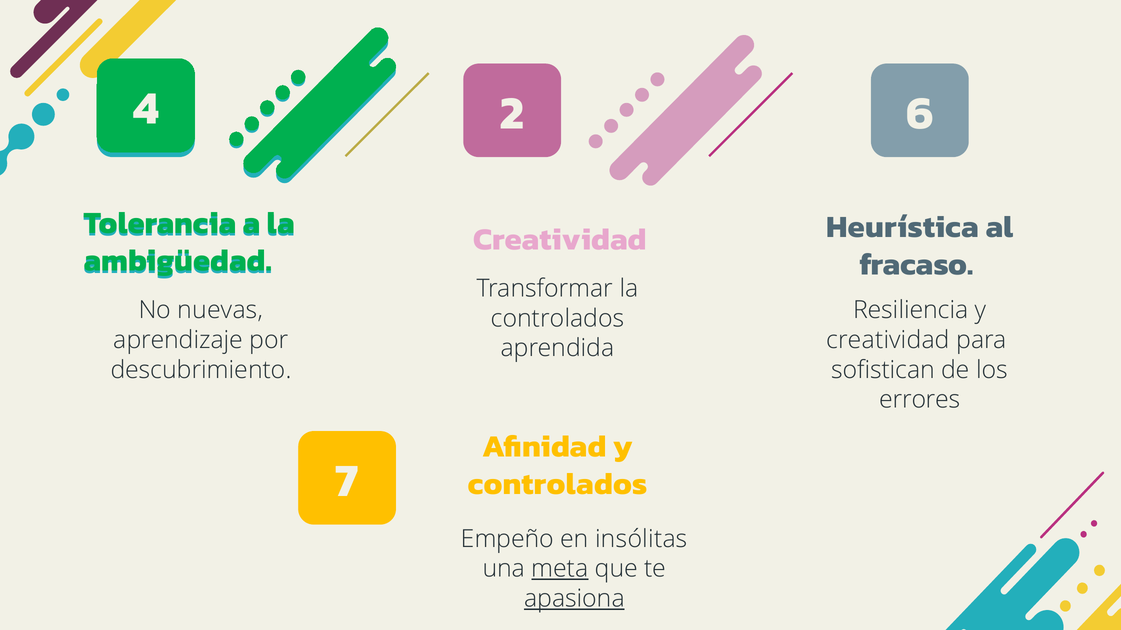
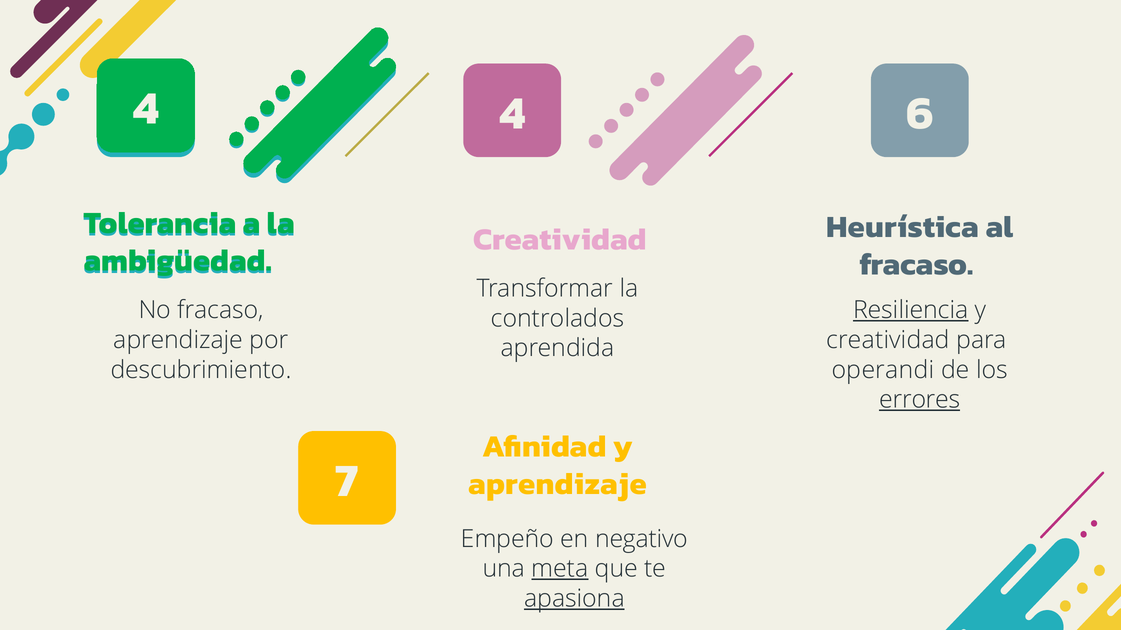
2 at (512, 114): 2 -> 4
No nuevas: nuevas -> fracaso
Resiliencia underline: none -> present
sofistican: sofistican -> operandi
errores underline: none -> present
controlados at (558, 484): controlados -> aprendizaje
insólitas: insólitas -> negativo
